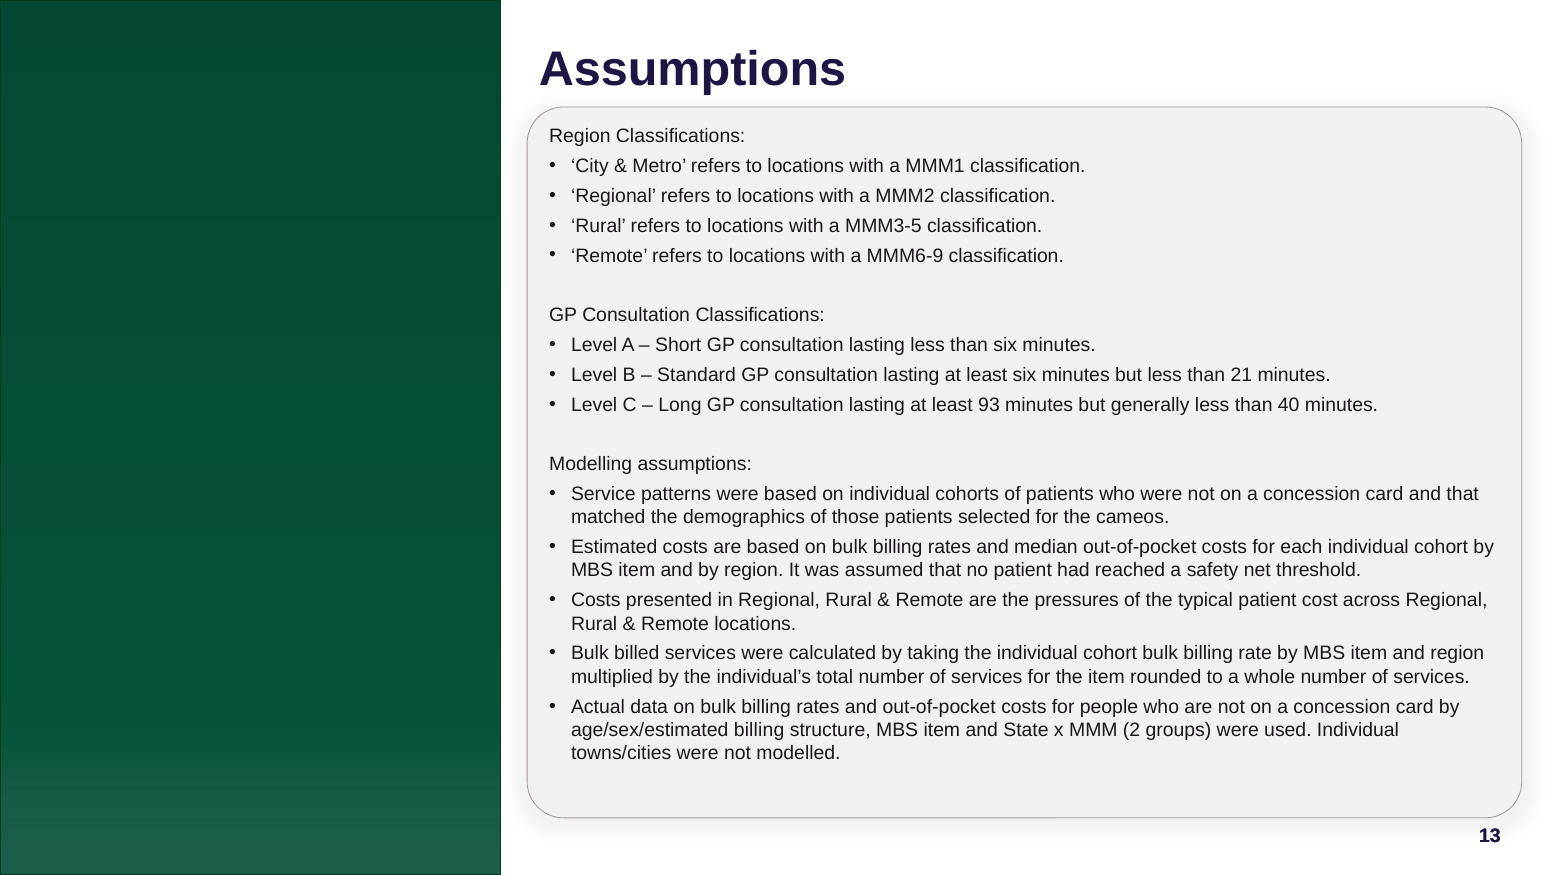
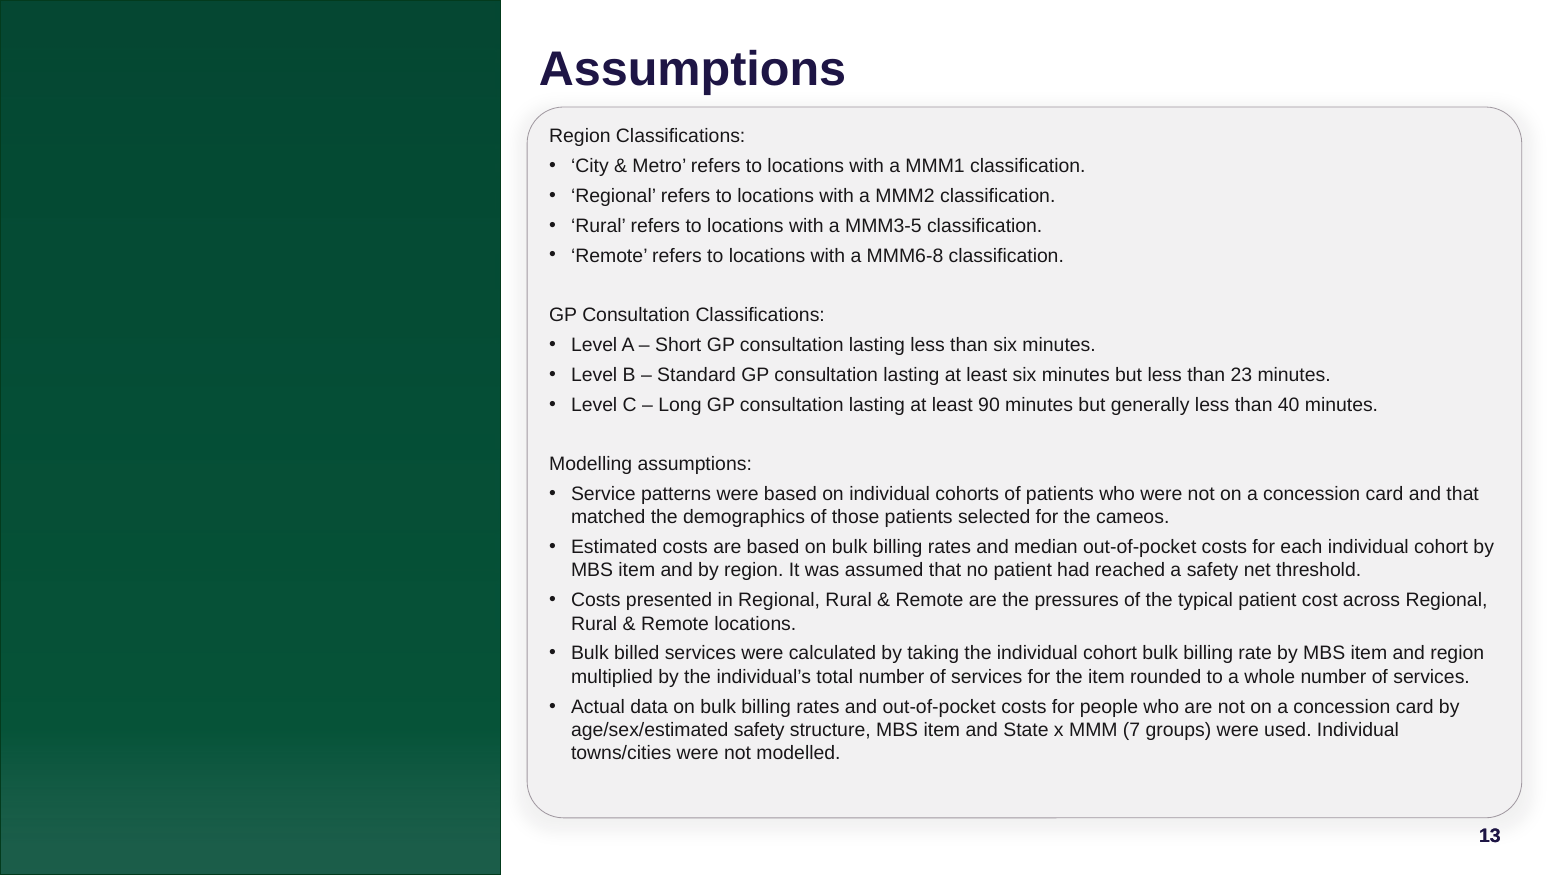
MMM6-9: MMM6-9 -> MMM6-8
21: 21 -> 23
93: 93 -> 90
age/sex/estimated billing: billing -> safety
2: 2 -> 7
